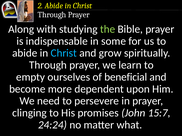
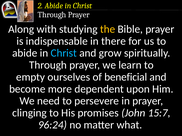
the colour: light green -> yellow
some: some -> there
24:24: 24:24 -> 96:24
